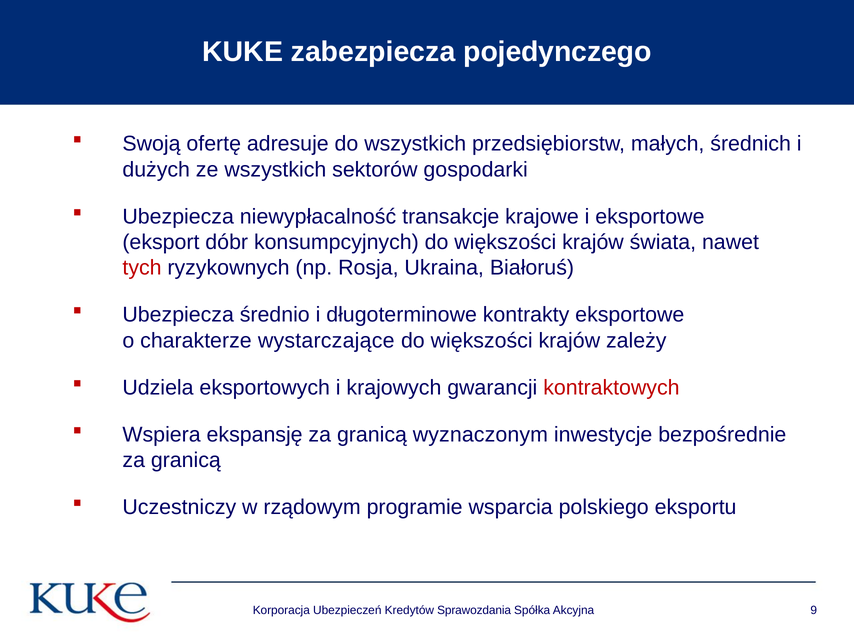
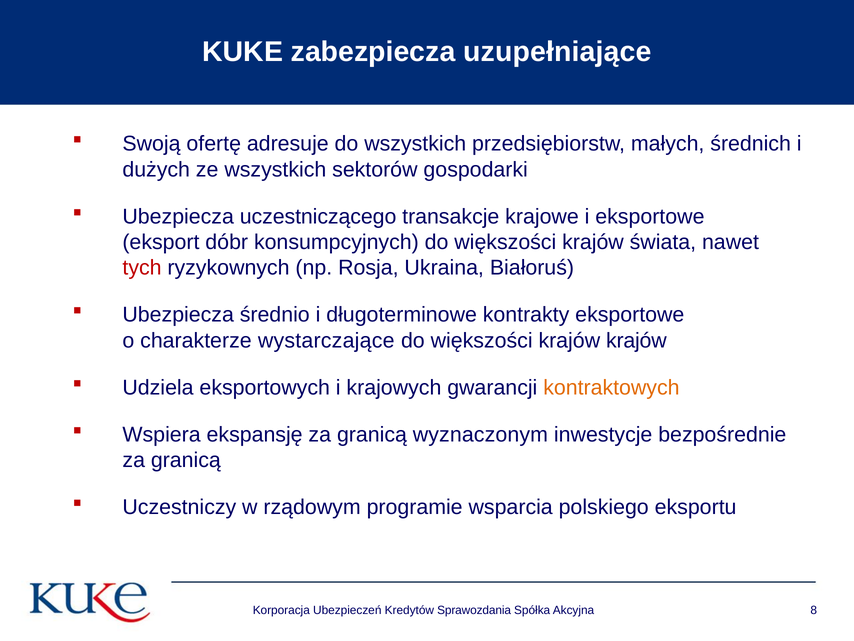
pojedynczego: pojedynczego -> uzupełniające
niewypłacalność: niewypłacalność -> uczestniczącego
krajów zależy: zależy -> krajów
kontraktowych colour: red -> orange
9: 9 -> 8
